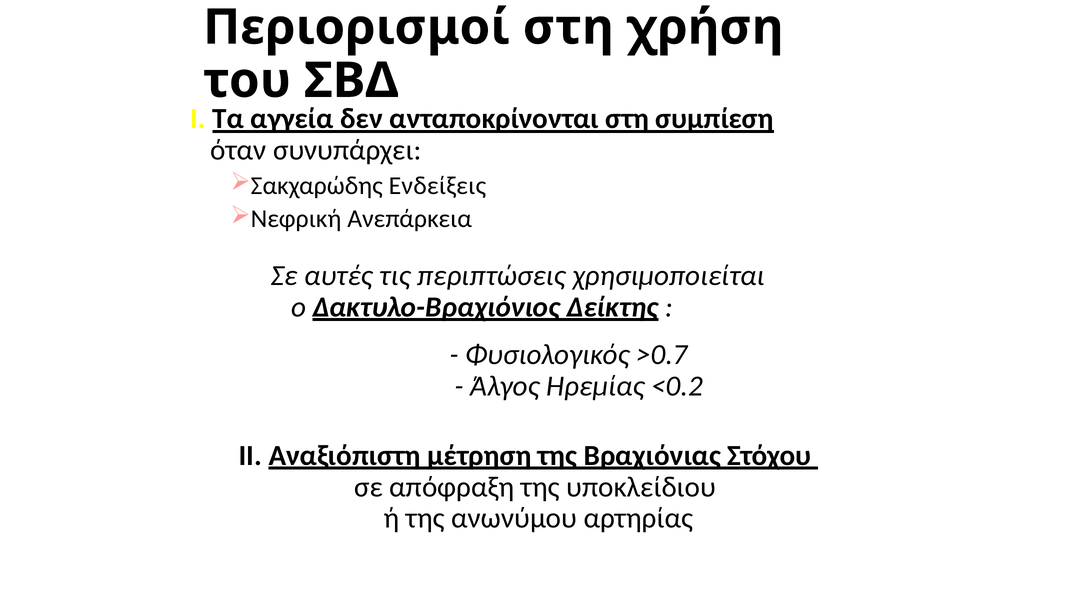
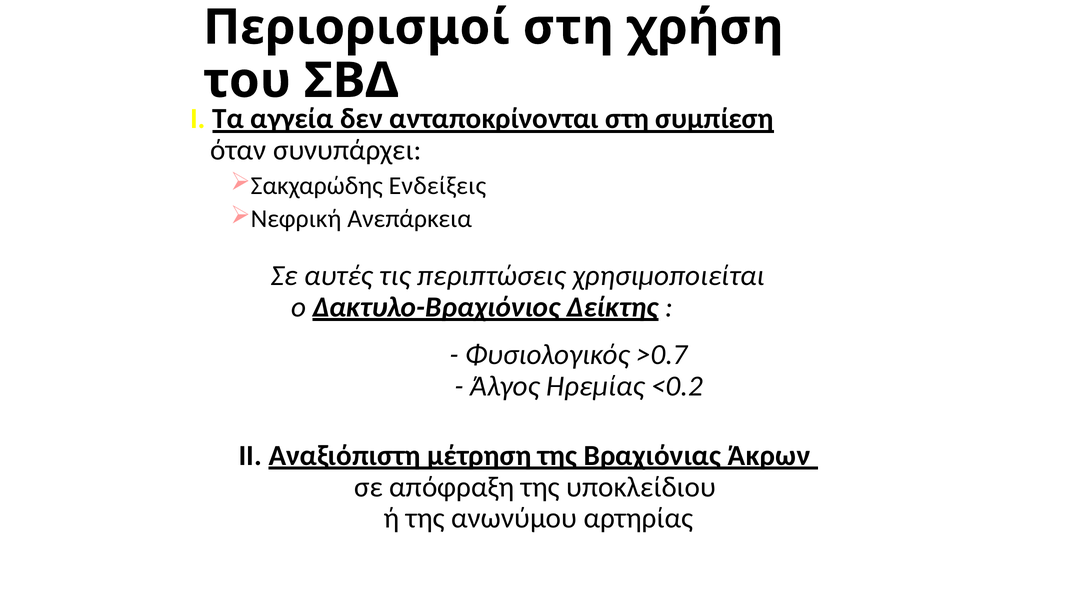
Στόχου: Στόχου -> Άκρων
